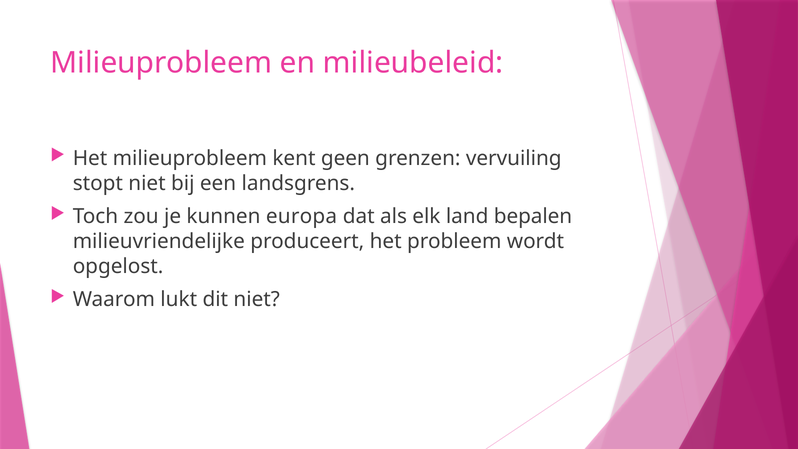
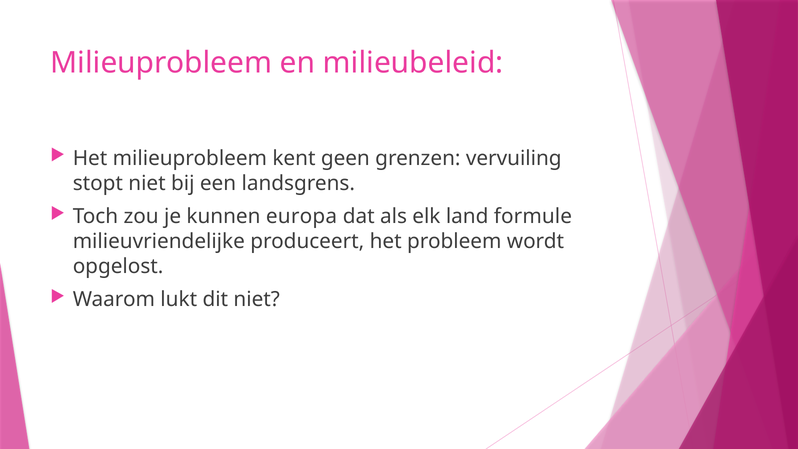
bepalen: bepalen -> formule
